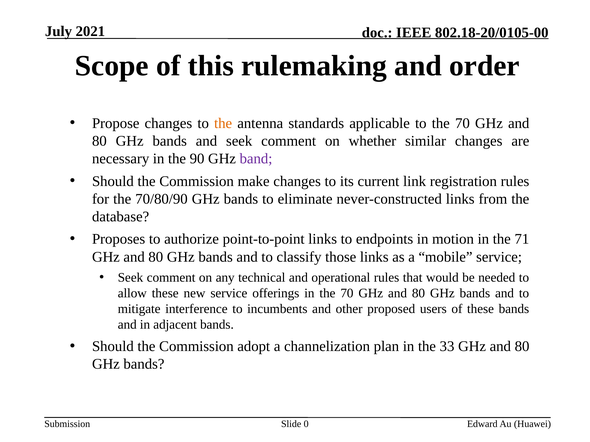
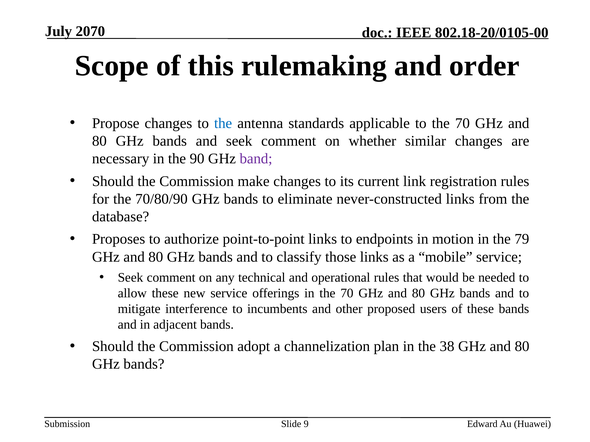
2021: 2021 -> 2070
the at (223, 123) colour: orange -> blue
71: 71 -> 79
33: 33 -> 38
0: 0 -> 9
